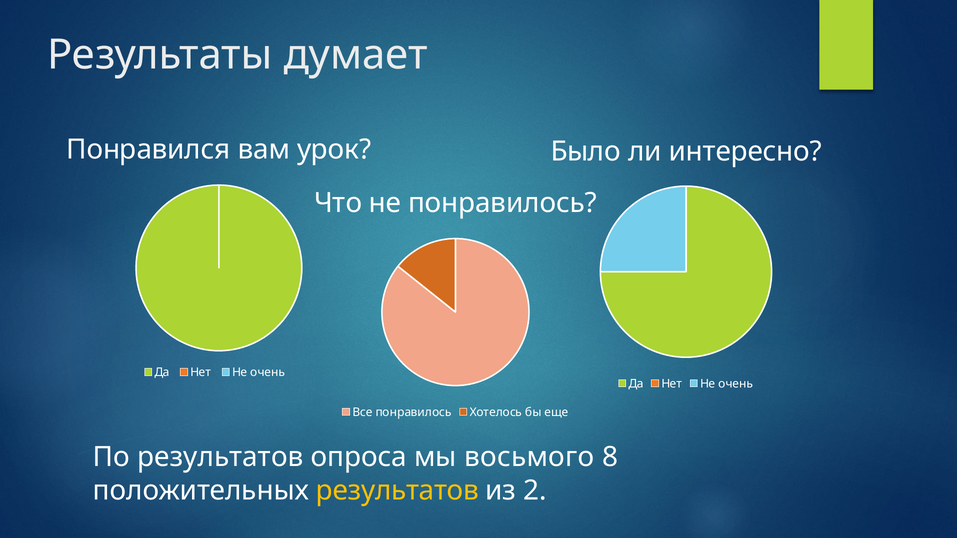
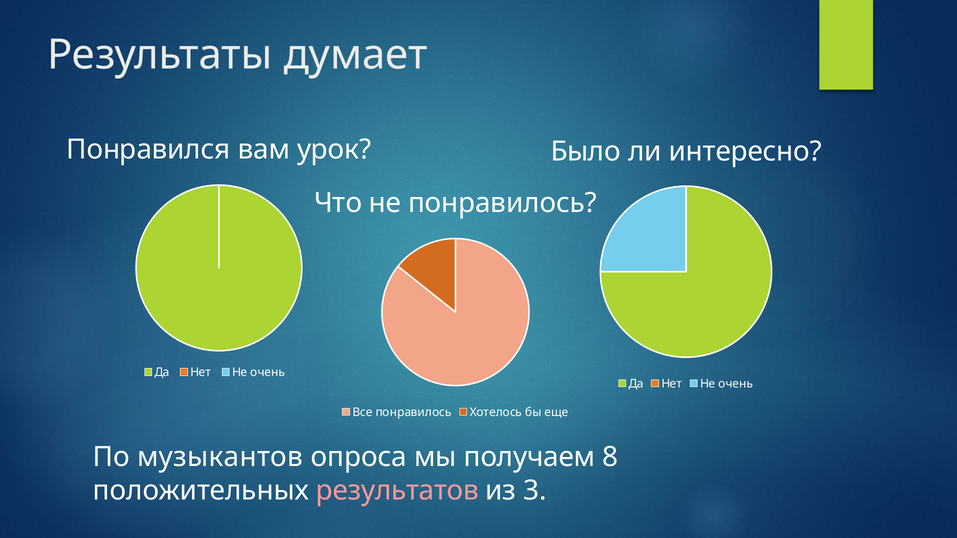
По результатов: результатов -> музыкантов
восьмого: восьмого -> получаем
результатов at (397, 491) colour: yellow -> pink
2: 2 -> 3
